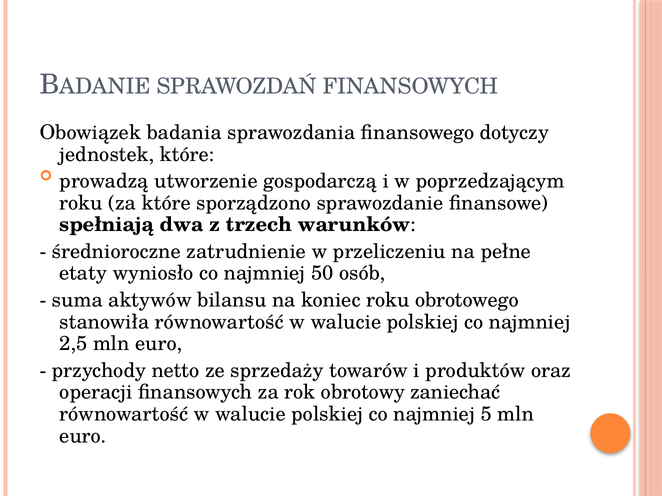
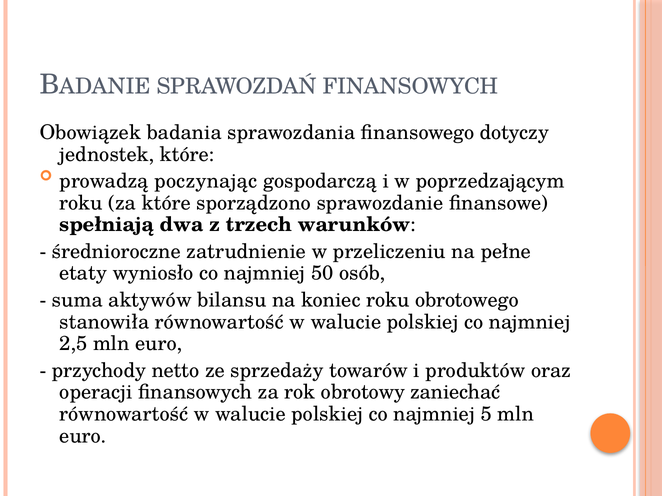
utworzenie: utworzenie -> poczynając
